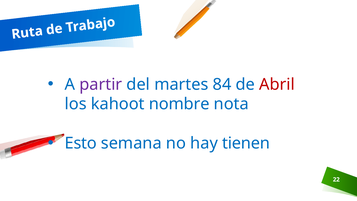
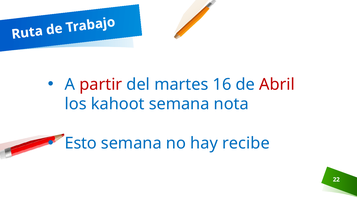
partir colour: purple -> red
84: 84 -> 16
kahoot nombre: nombre -> semana
tienen: tienen -> recibe
